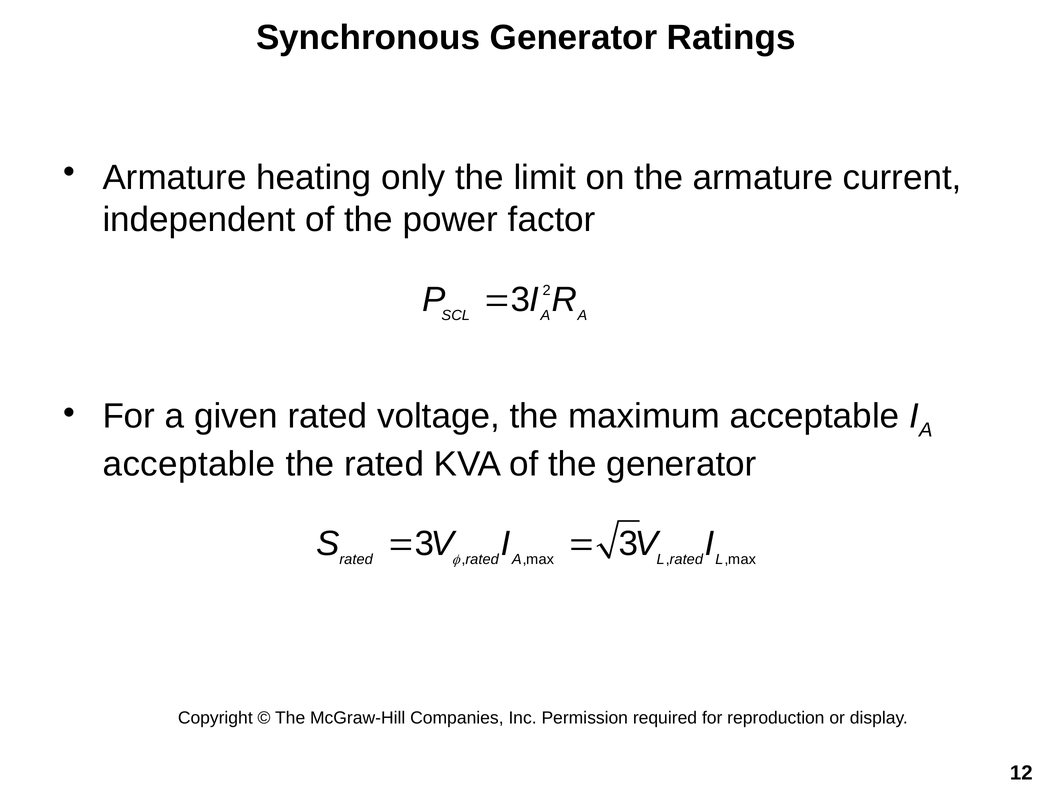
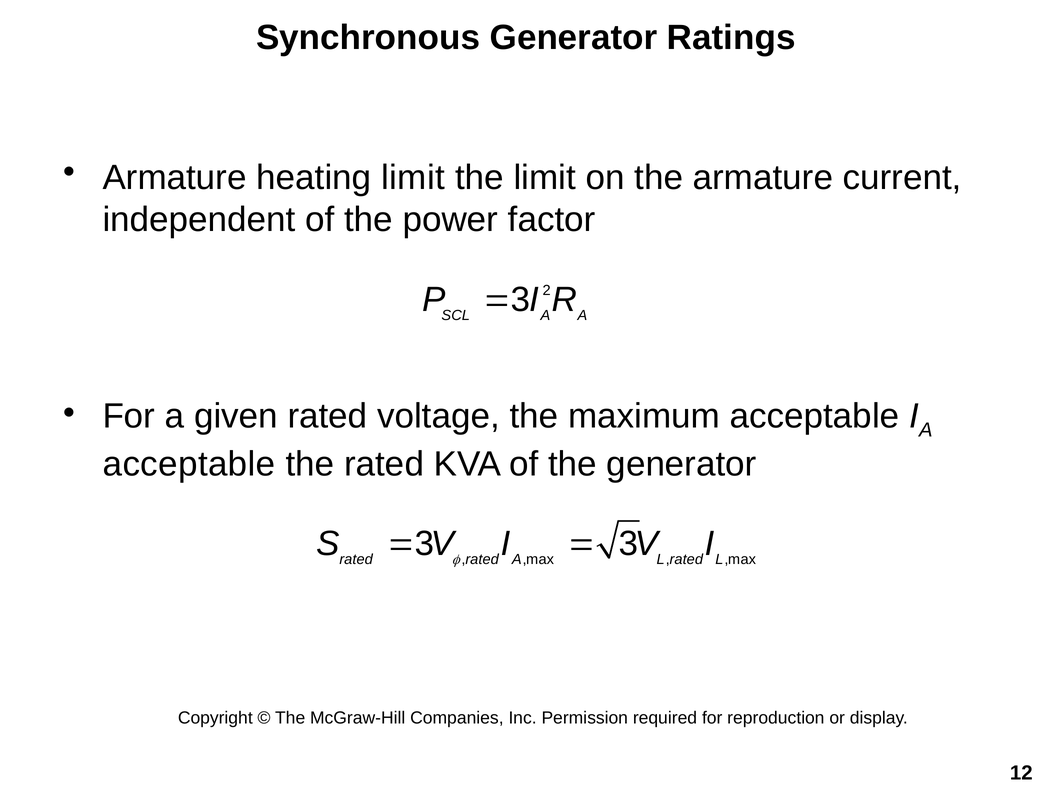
heating only: only -> limit
